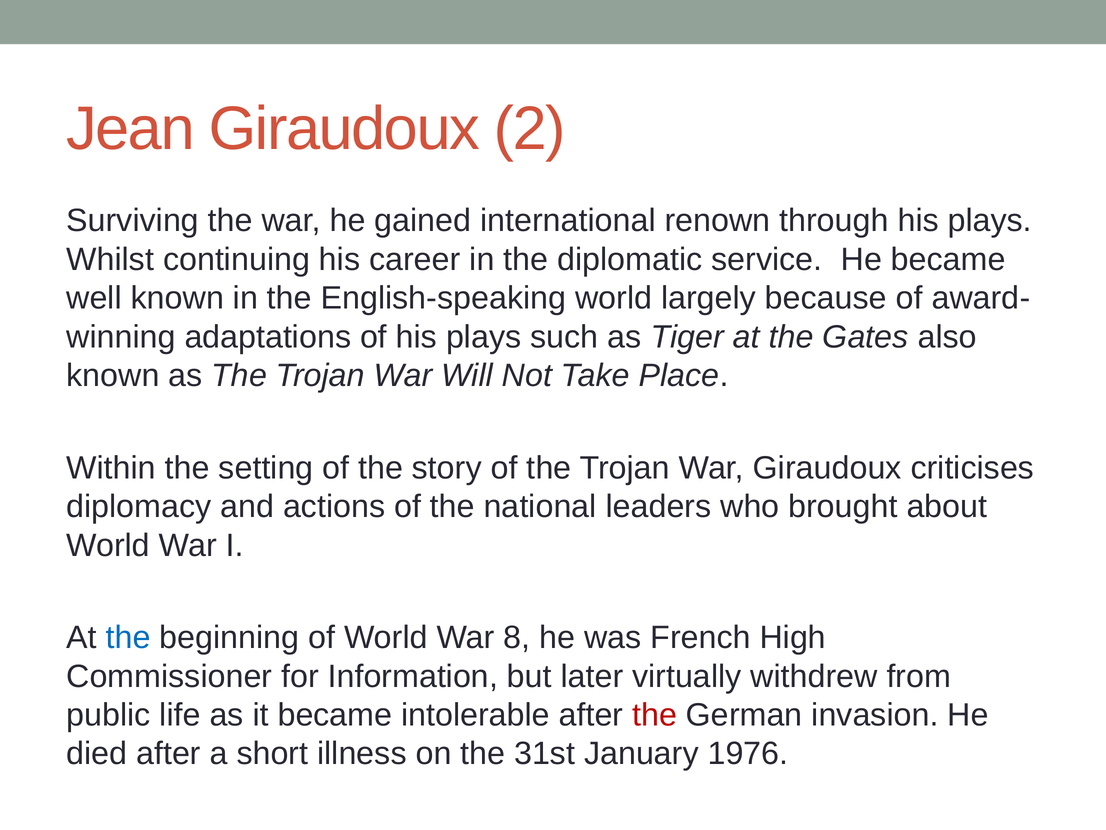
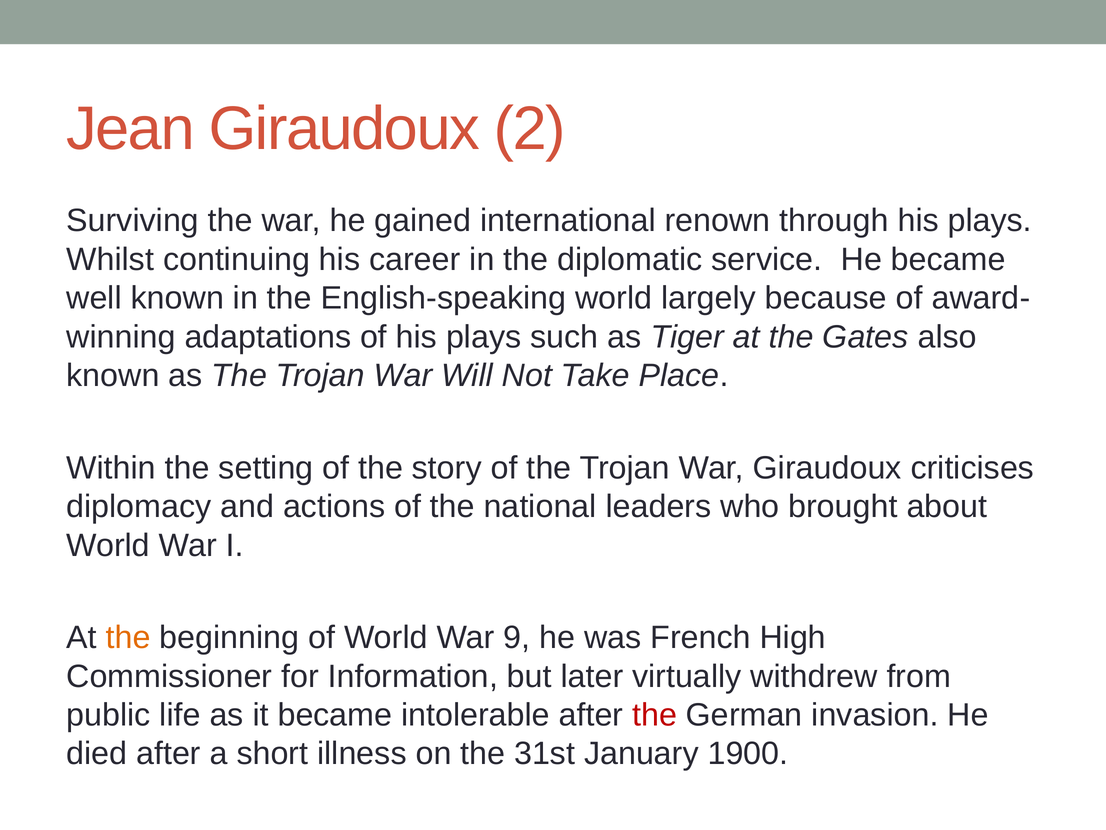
the at (128, 637) colour: blue -> orange
8: 8 -> 9
1976: 1976 -> 1900
